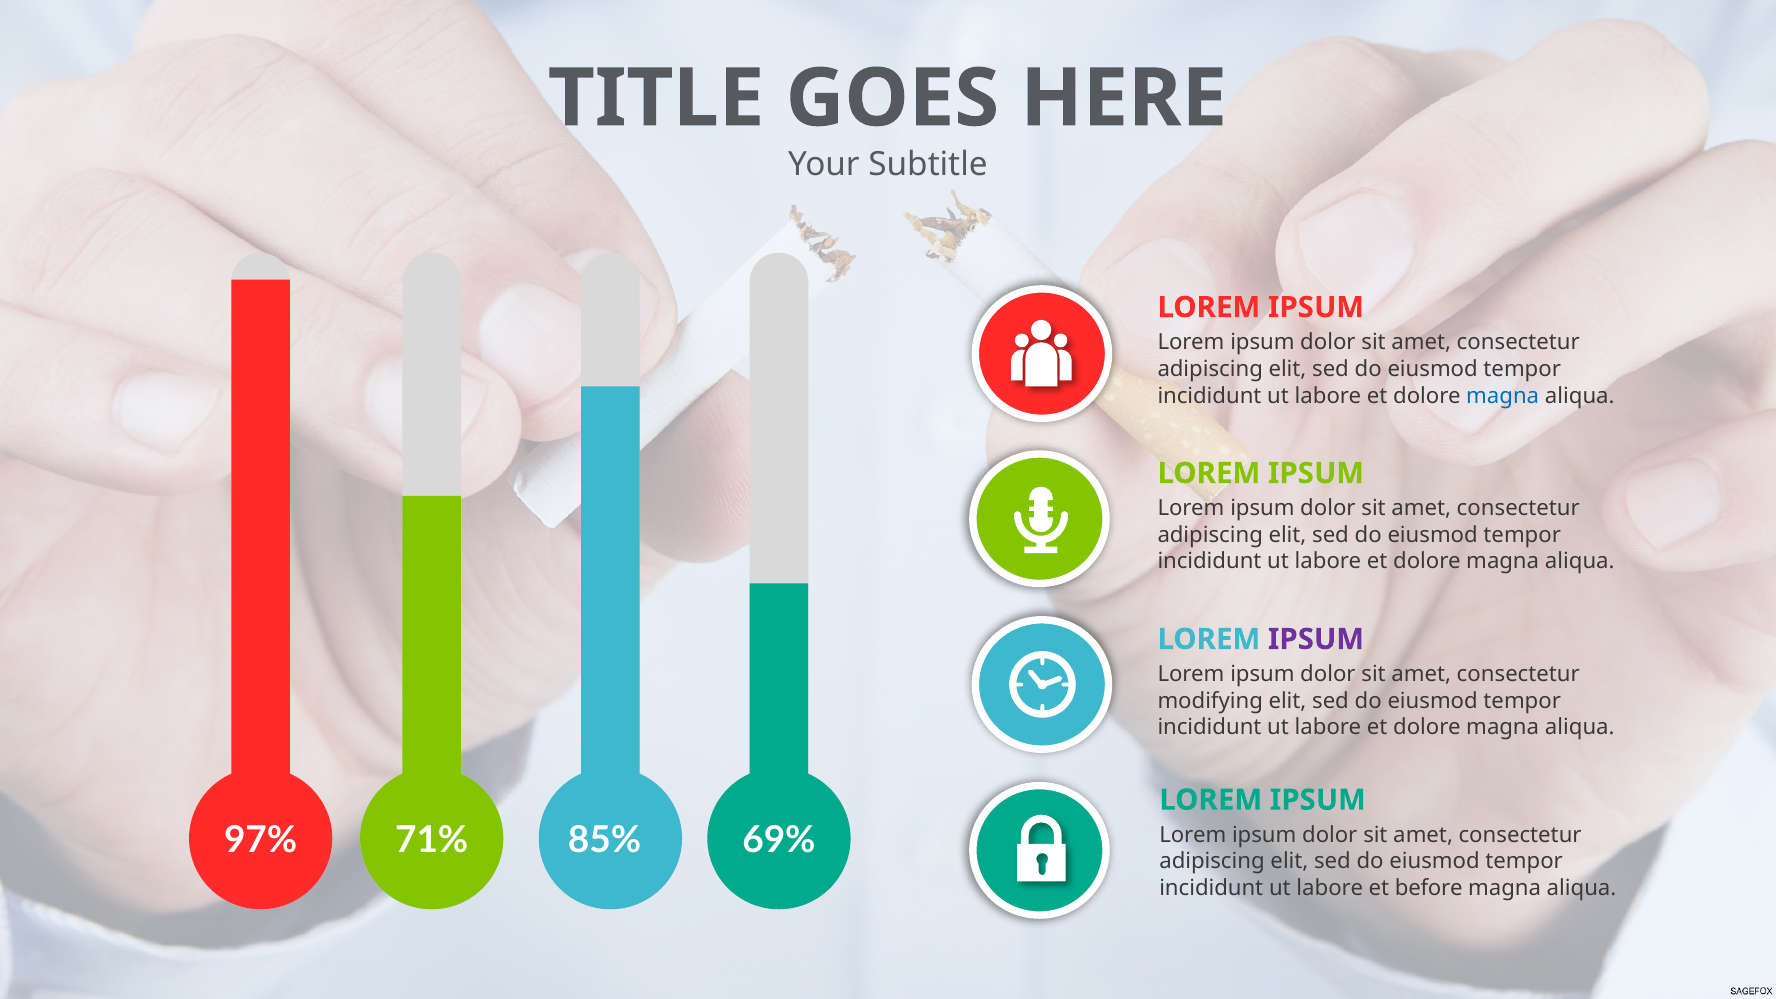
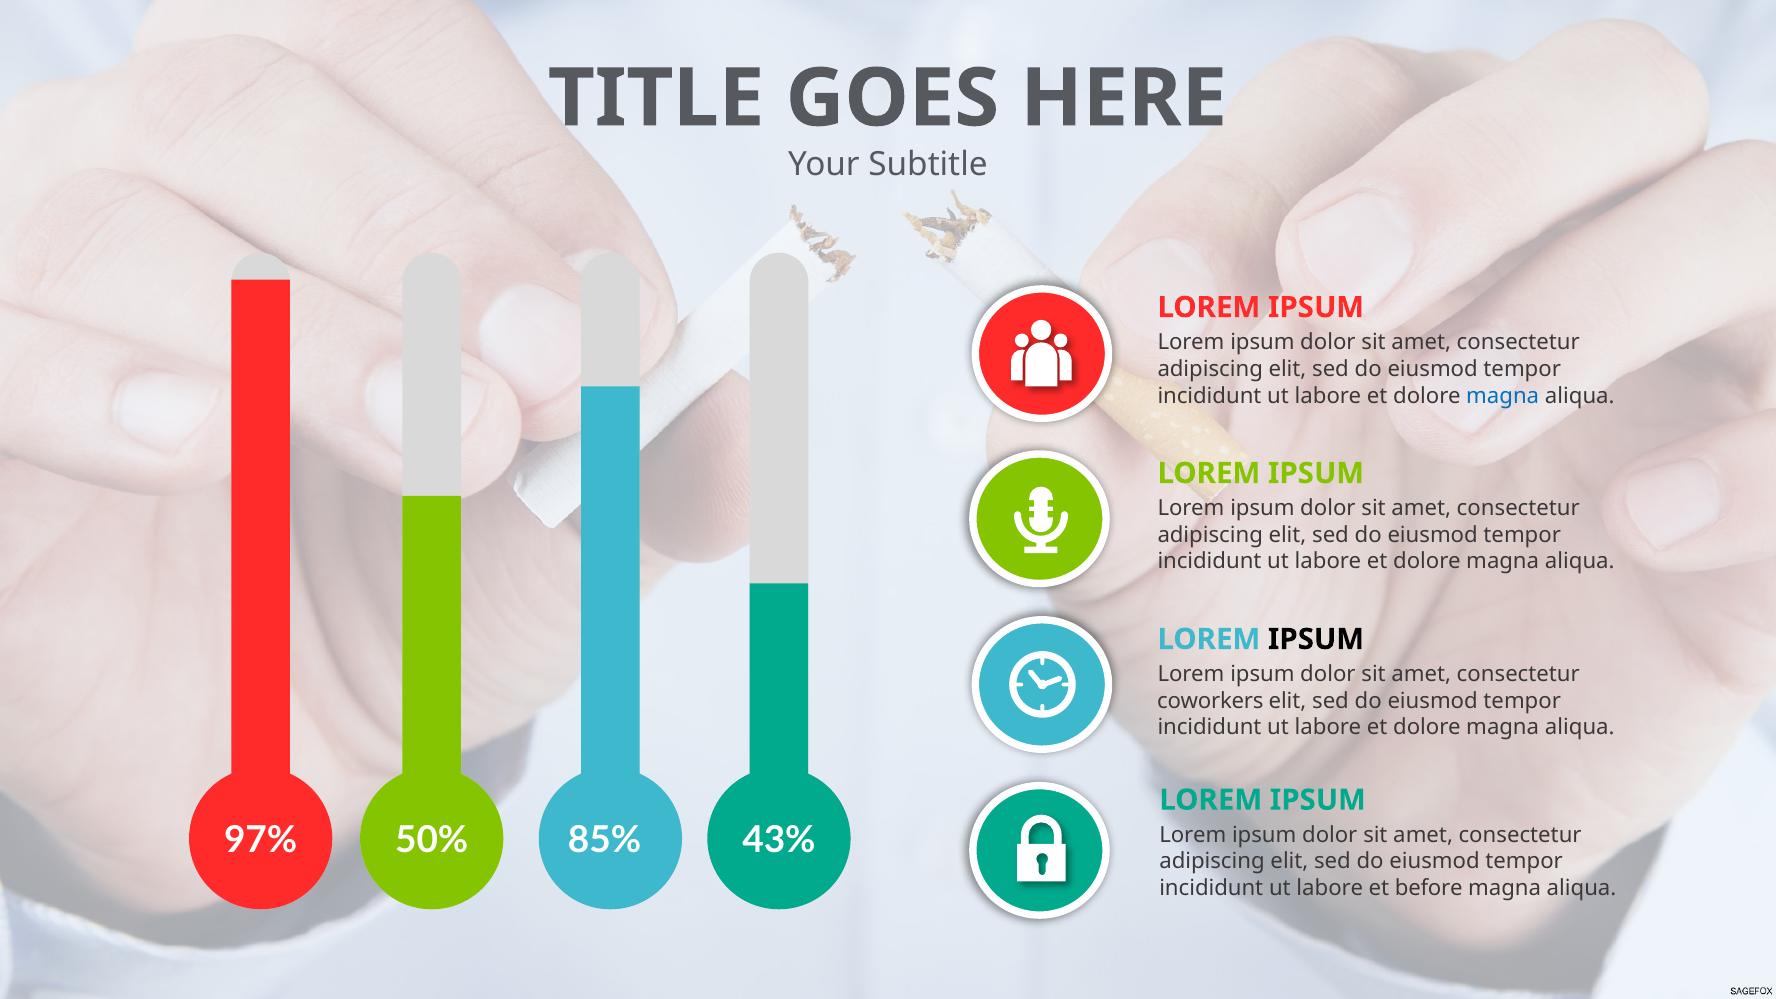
IPSUM at (1316, 639) colour: purple -> black
modifying: modifying -> coworkers
71%: 71% -> 50%
69%: 69% -> 43%
